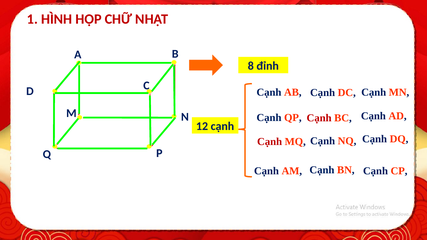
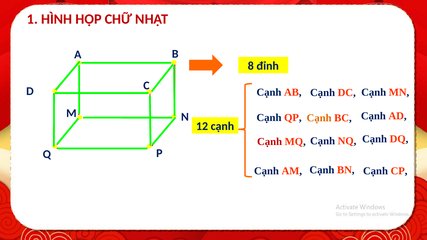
Cạnh at (319, 118) colour: red -> orange
